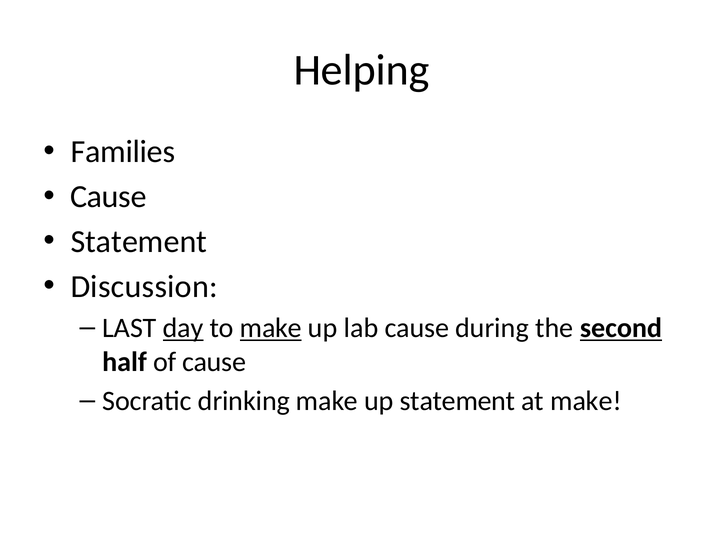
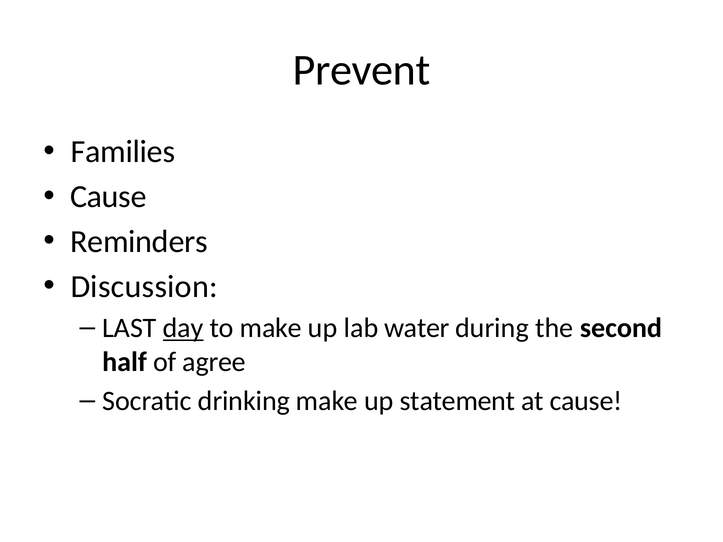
Helping: Helping -> Prevent
Statement at (139, 242): Statement -> Reminders
make at (271, 328) underline: present -> none
lab cause: cause -> water
second underline: present -> none
of cause: cause -> agree
at make: make -> cause
